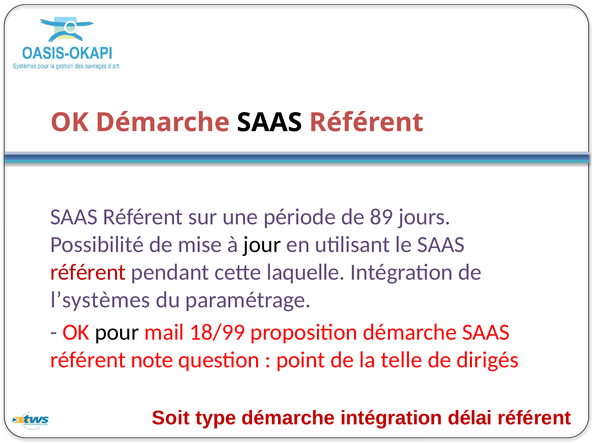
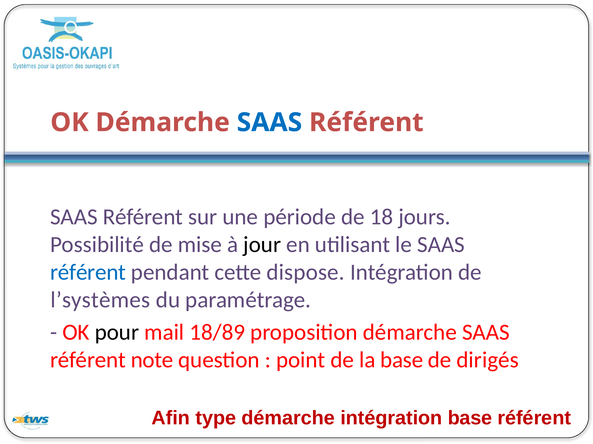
SAAS at (269, 123) colour: black -> blue
89: 89 -> 18
référent at (88, 273) colour: red -> blue
laquelle: laquelle -> dispose
18/99: 18/99 -> 18/89
la telle: telle -> base
Soit: Soit -> Afin
intégration délai: délai -> base
